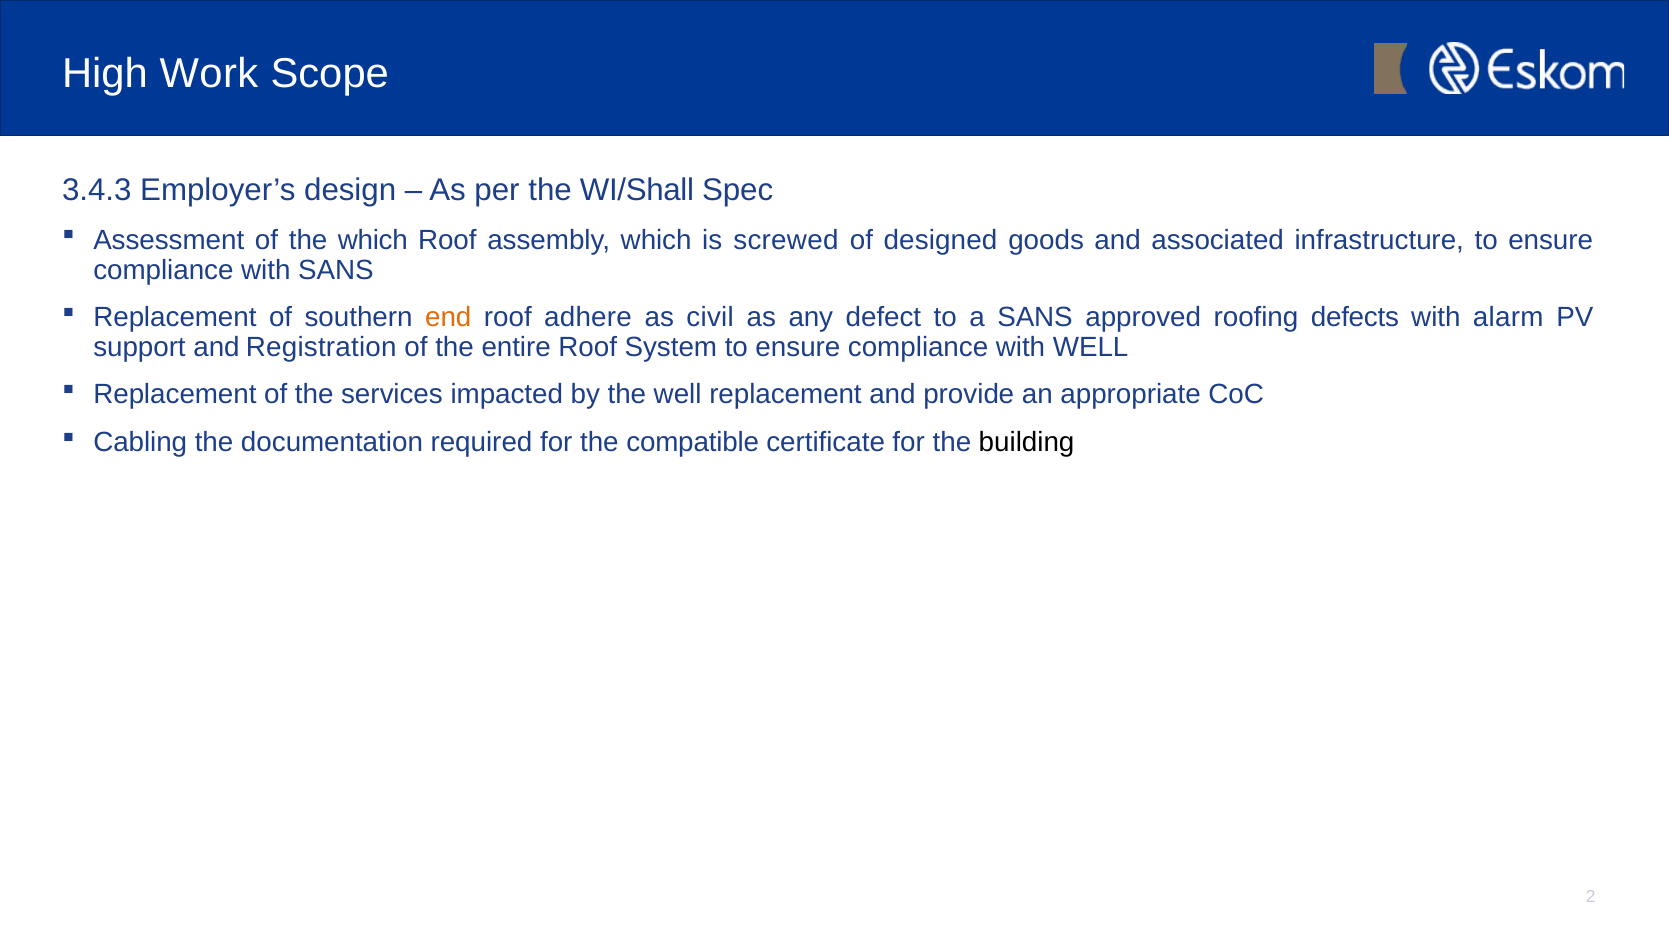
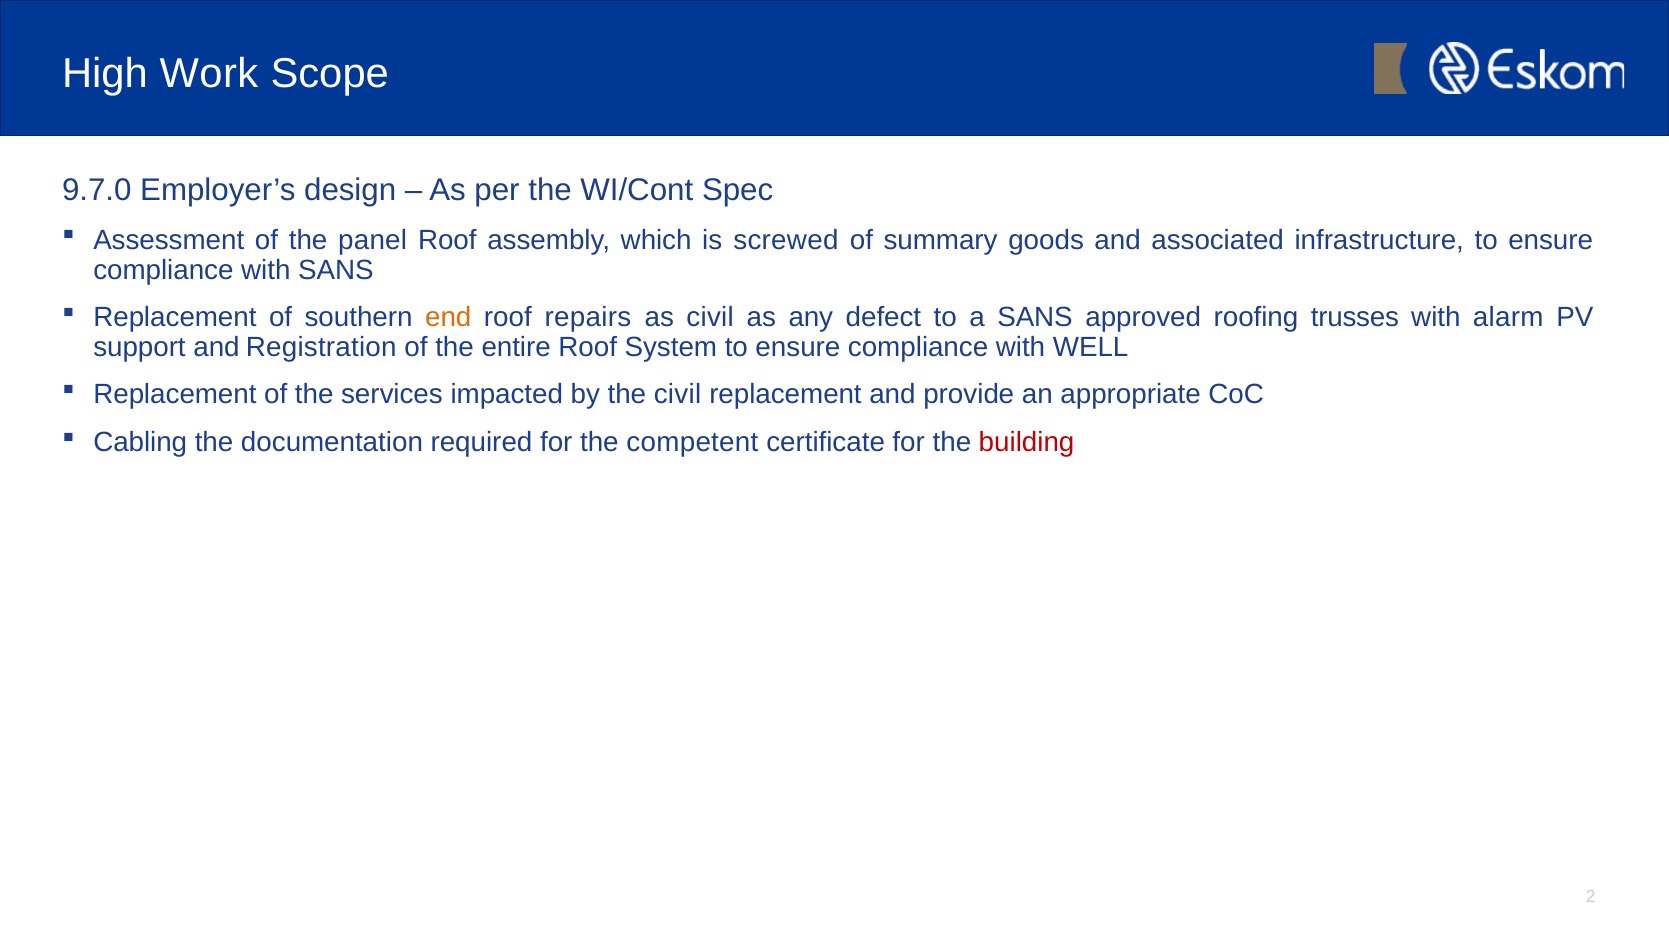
3.4.3: 3.4.3 -> 9.7.0
WI/Shall: WI/Shall -> WI/Cont
the which: which -> panel
designed: designed -> summary
adhere: adhere -> repairs
defects: defects -> trusses
the well: well -> civil
compatible: compatible -> competent
building colour: black -> red
